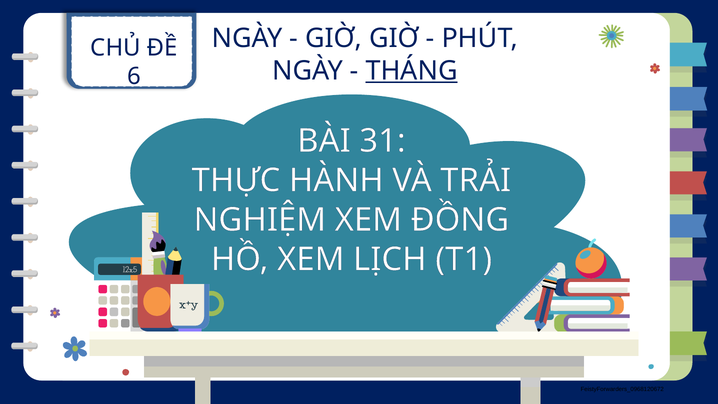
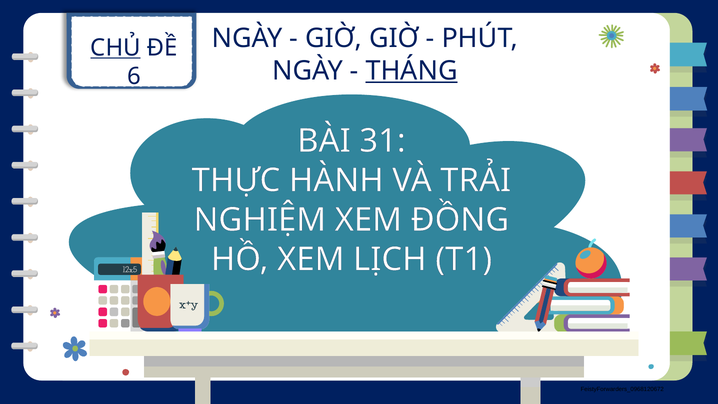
CHỦ underline: none -> present
